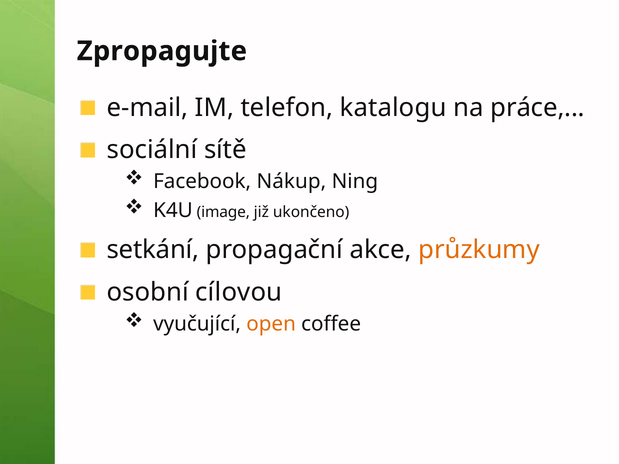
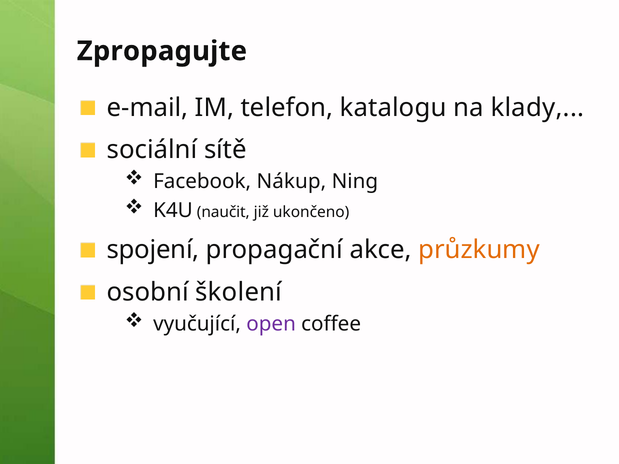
práce: práce -> klady
image: image -> naučit
setkání: setkání -> spojení
cílovou: cílovou -> školení
open colour: orange -> purple
